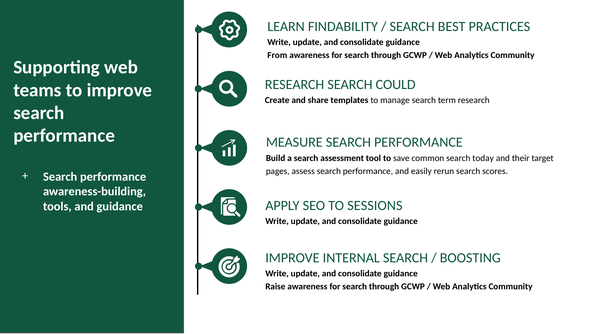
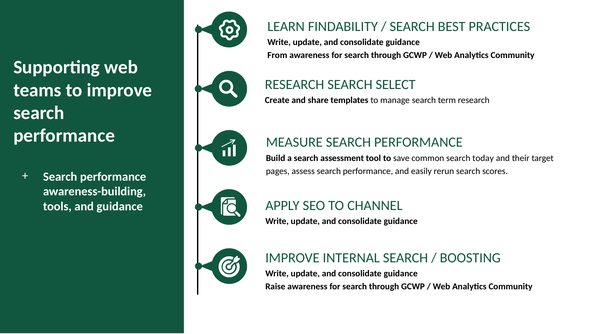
COULD: COULD -> SELECT
SESSIONS: SESSIONS -> CHANNEL
